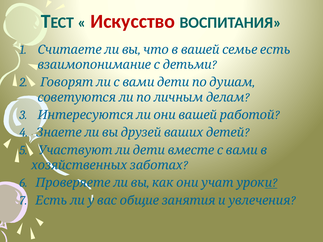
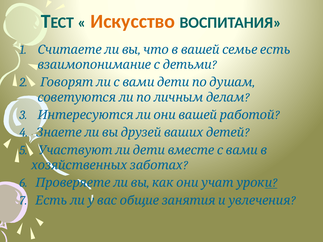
Искусство colour: red -> orange
